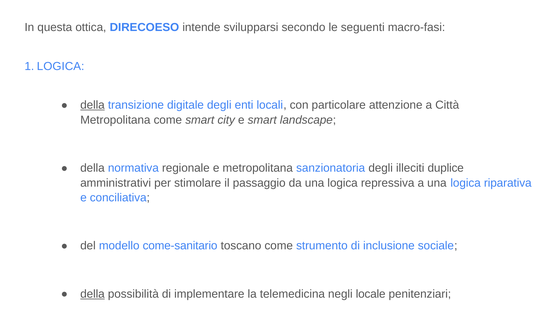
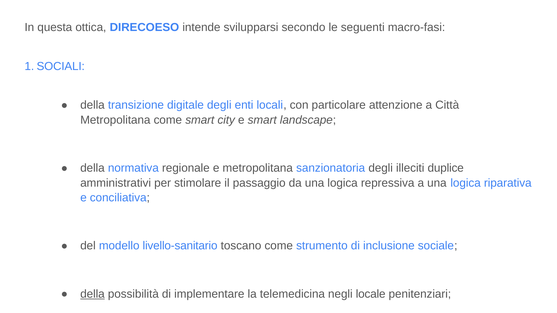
1 LOGICA: LOGICA -> SOCIALI
della at (92, 105) underline: present -> none
come-sanitario: come-sanitario -> livello-sanitario
